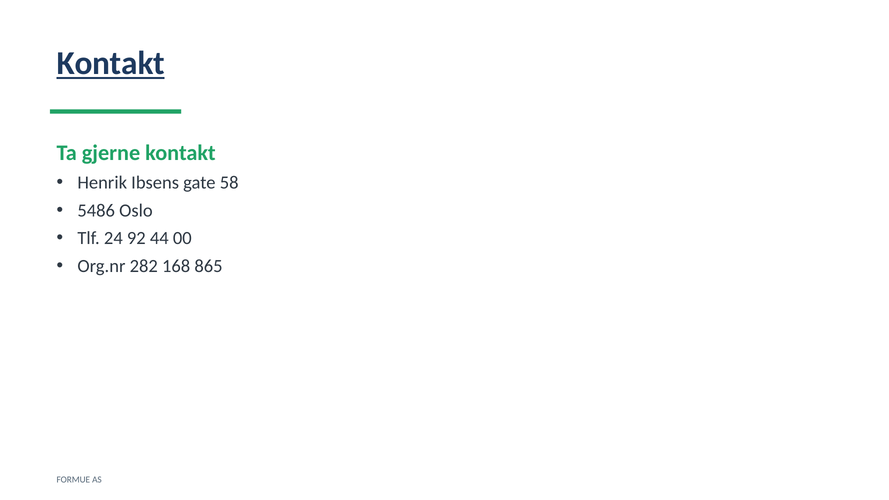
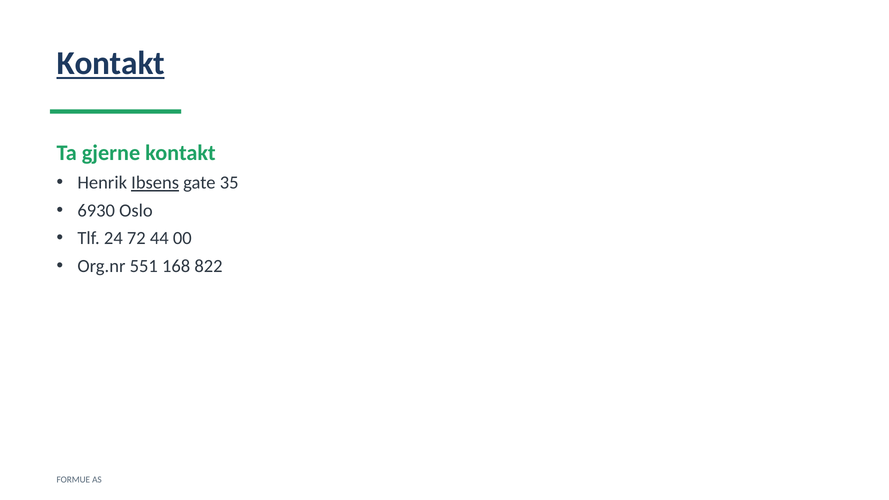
Ibsens underline: none -> present
58: 58 -> 35
5486: 5486 -> 6930
92: 92 -> 72
282: 282 -> 551
865: 865 -> 822
